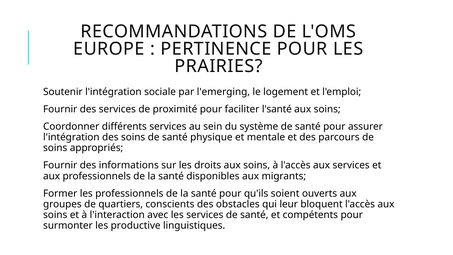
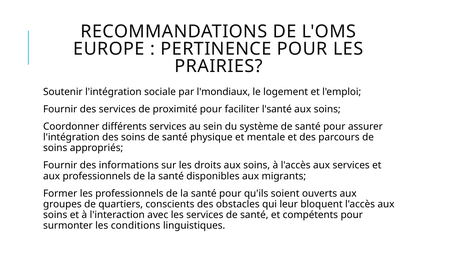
l'emerging: l'emerging -> l'mondiaux
productive: productive -> conditions
